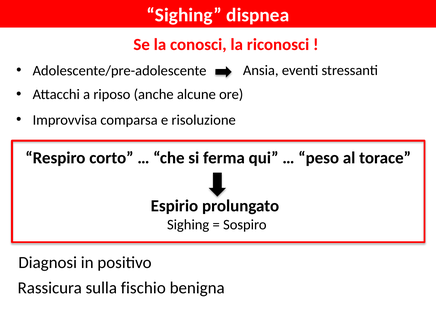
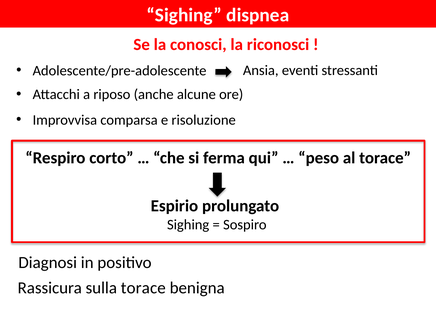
sulla fischio: fischio -> torace
